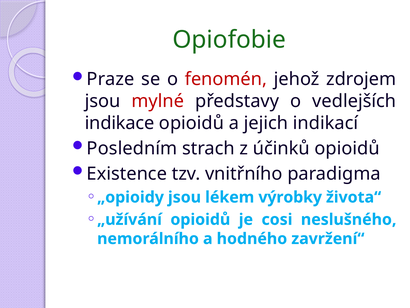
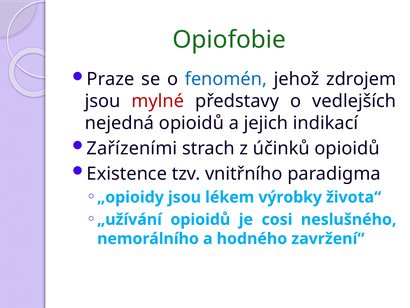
fenomén colour: red -> blue
indikace: indikace -> nejedná
Posledním: Posledním -> Zařízeními
